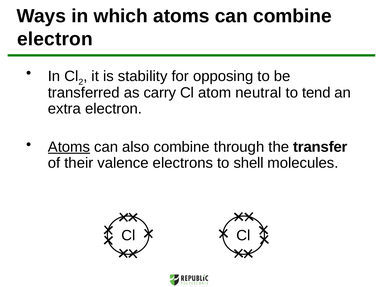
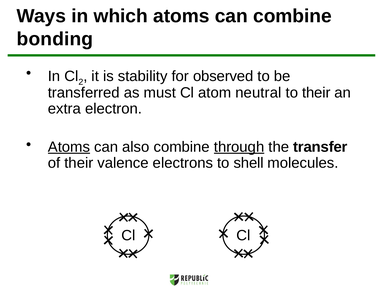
electron at (55, 39): electron -> bonding
opposing: opposing -> observed
carry: carry -> must
to tend: tend -> their
through underline: none -> present
